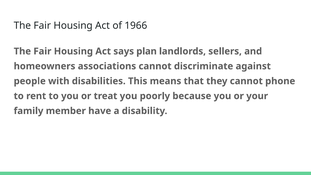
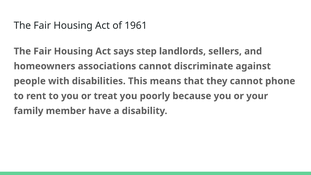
1966: 1966 -> 1961
plan: plan -> step
